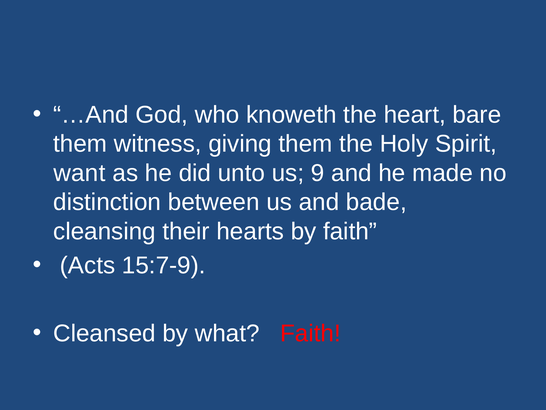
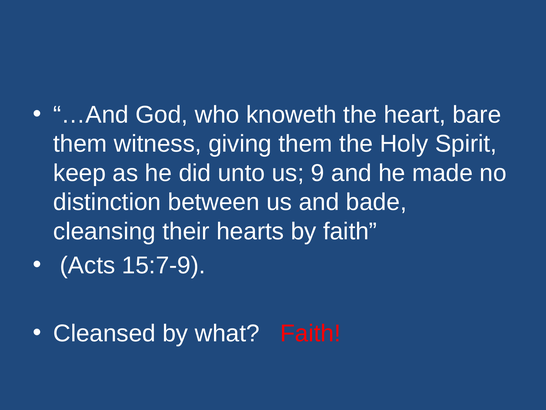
want: want -> keep
